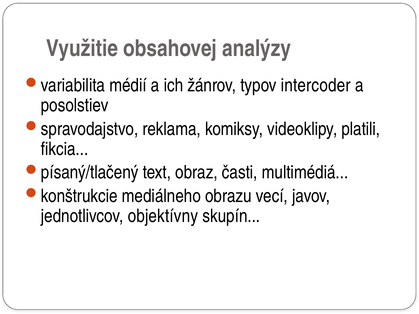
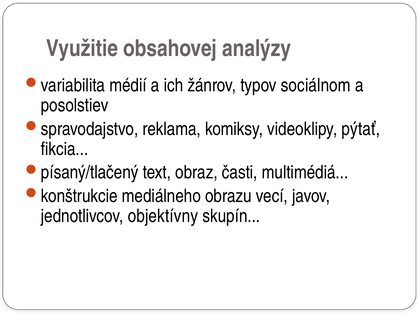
intercoder: intercoder -> sociálnom
platili: platili -> pýtať
